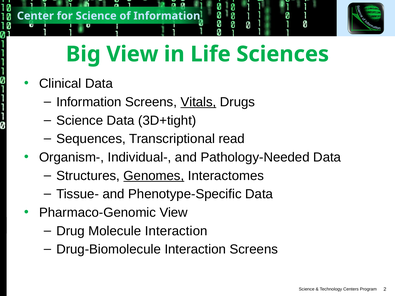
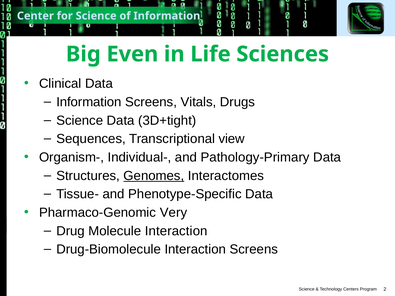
Big View: View -> Even
Vitals underline: present -> none
read: read -> view
Pathology-Needed: Pathology-Needed -> Pathology-Primary
Pharmaco-Genomic View: View -> Very
